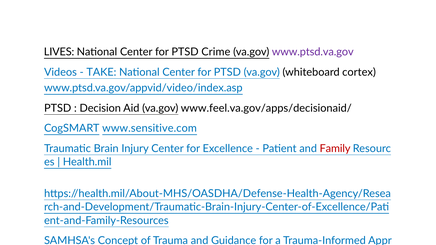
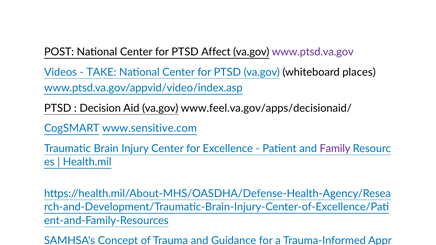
LIVES: LIVES -> POST
Crime: Crime -> Affect
cortex: cortex -> places
Family colour: red -> purple
